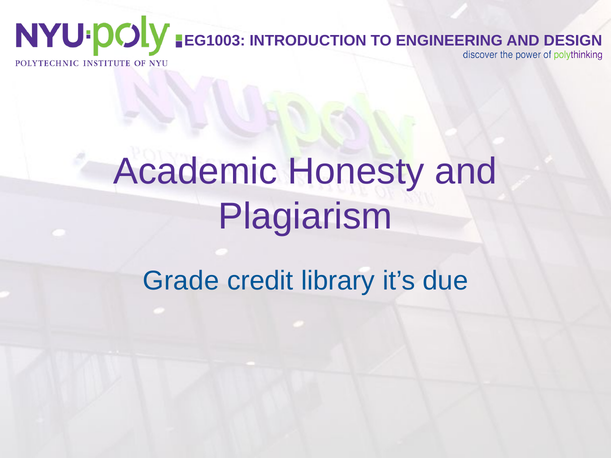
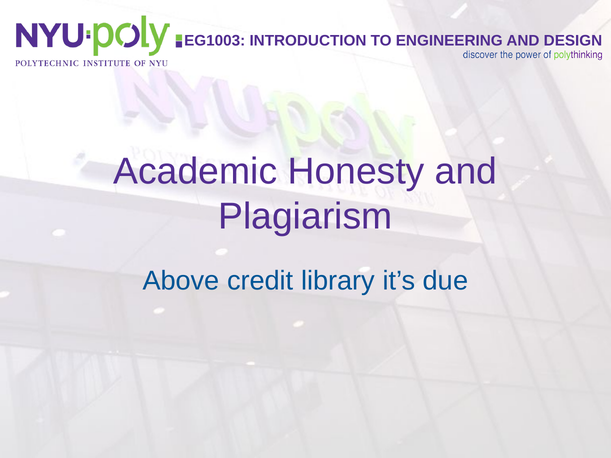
Grade: Grade -> Above
